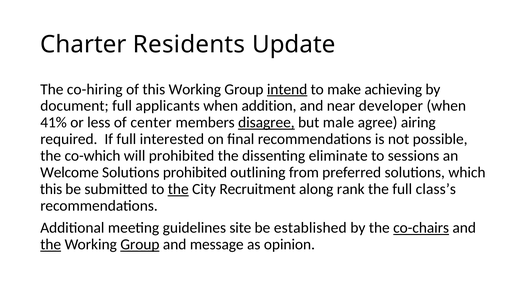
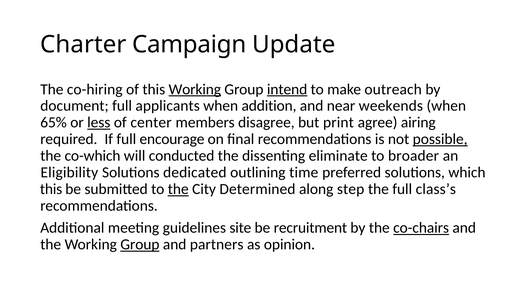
Residents: Residents -> Campaign
Working at (195, 89) underline: none -> present
achieving: achieving -> outreach
developer: developer -> weekends
41%: 41% -> 65%
less underline: none -> present
disagree underline: present -> none
male: male -> print
interested: interested -> encourage
possible underline: none -> present
will prohibited: prohibited -> conducted
sessions: sessions -> broader
Welcome: Welcome -> Eligibility
Solutions prohibited: prohibited -> dedicated
from: from -> time
Recruitment: Recruitment -> Determined
rank: rank -> step
established: established -> recruitment
the at (51, 244) underline: present -> none
message: message -> partners
